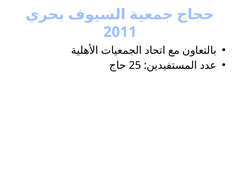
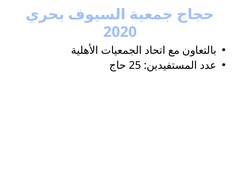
2011: 2011 -> 2020
